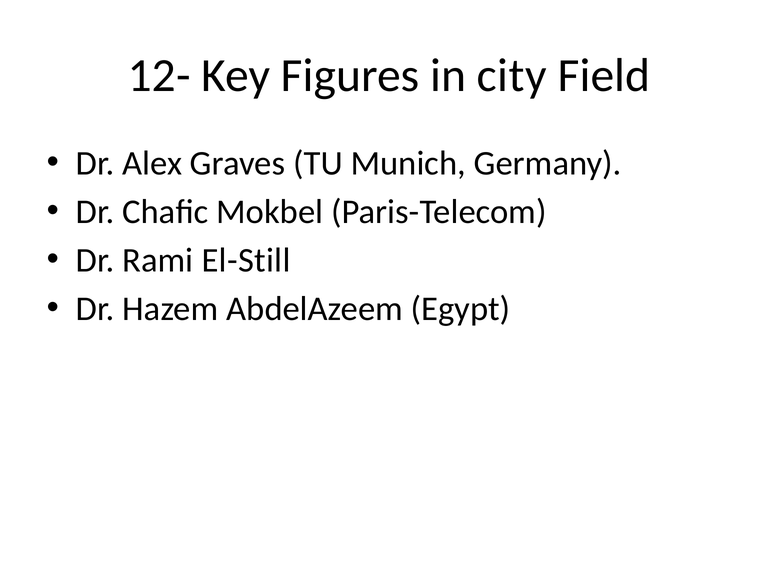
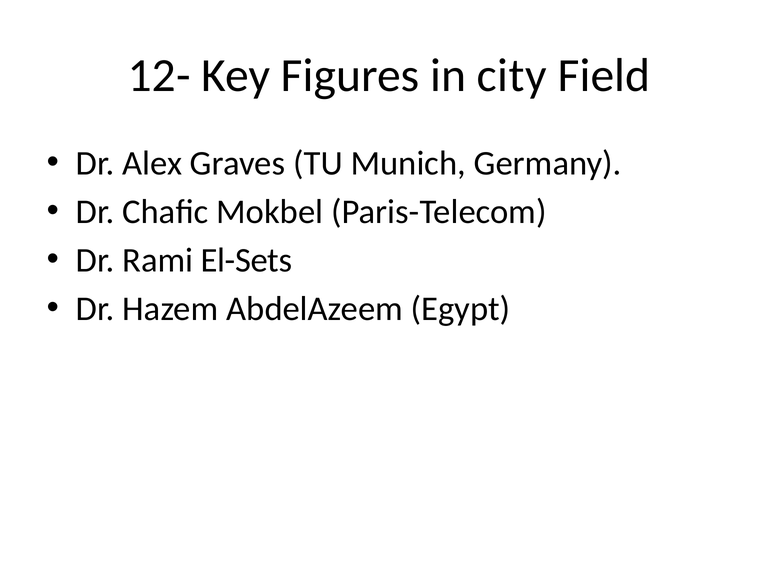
El-Still: El-Still -> El-Sets
